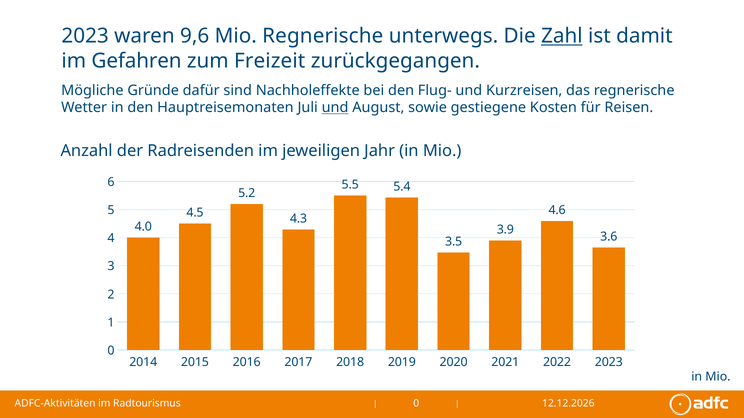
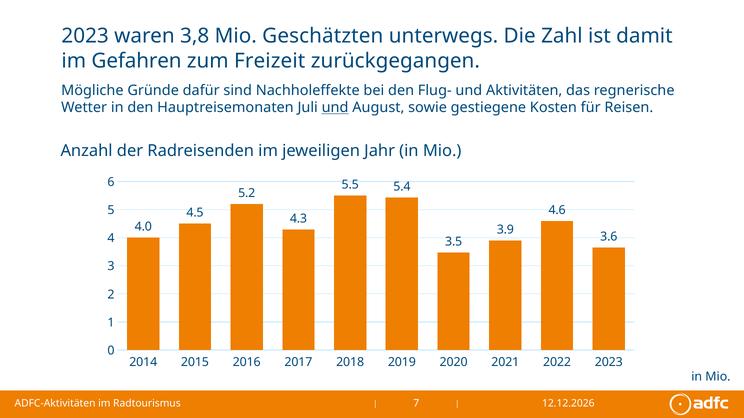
9,6: 9,6 -> 3,8
Mio Regnerische: Regnerische -> Geschätzten
Zahl underline: present -> none
Kurzreisen: Kurzreisen -> Aktivitäten
Radtourismus 0: 0 -> 7
